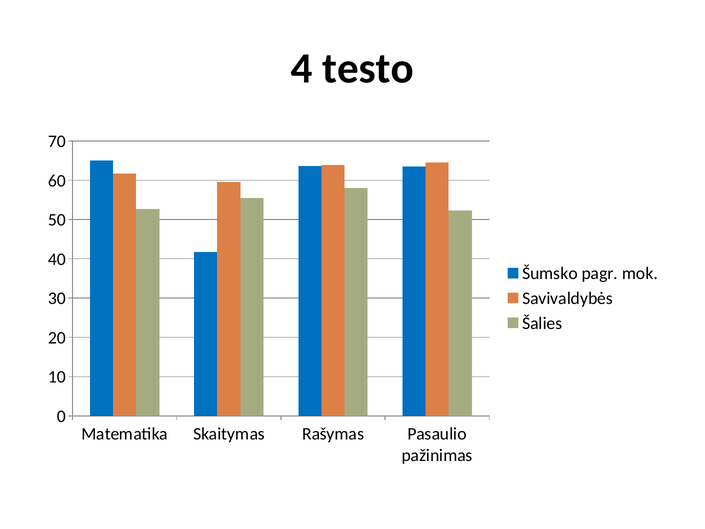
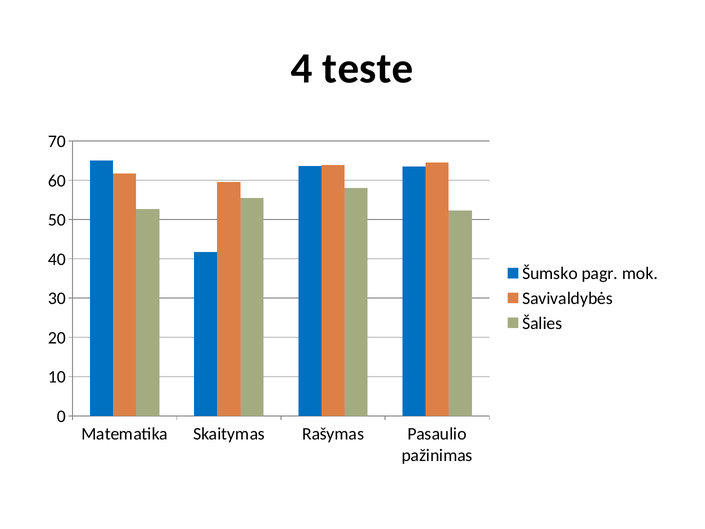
testo: testo -> teste
